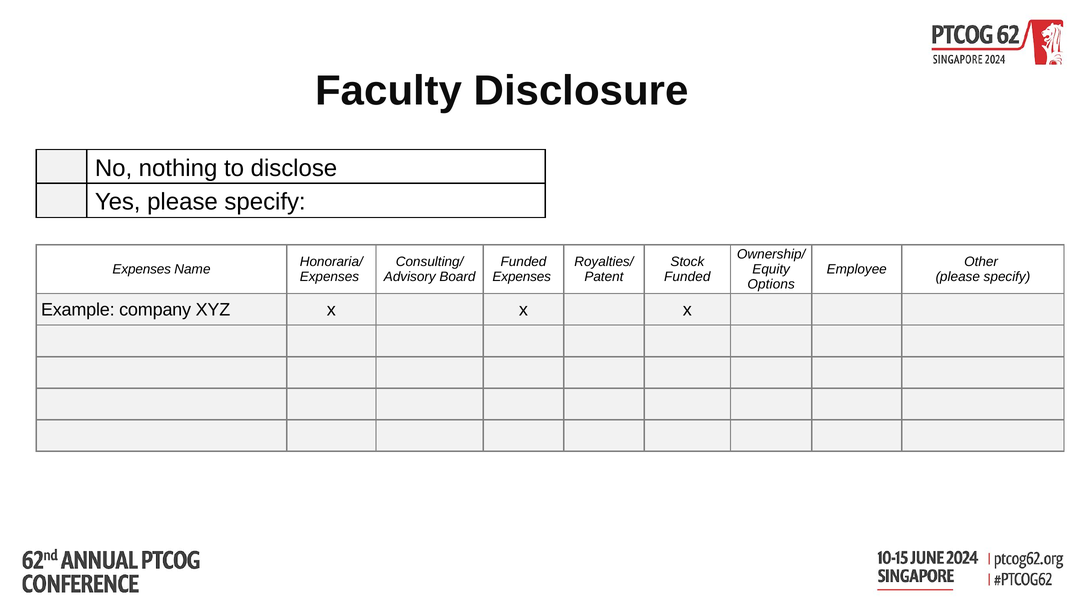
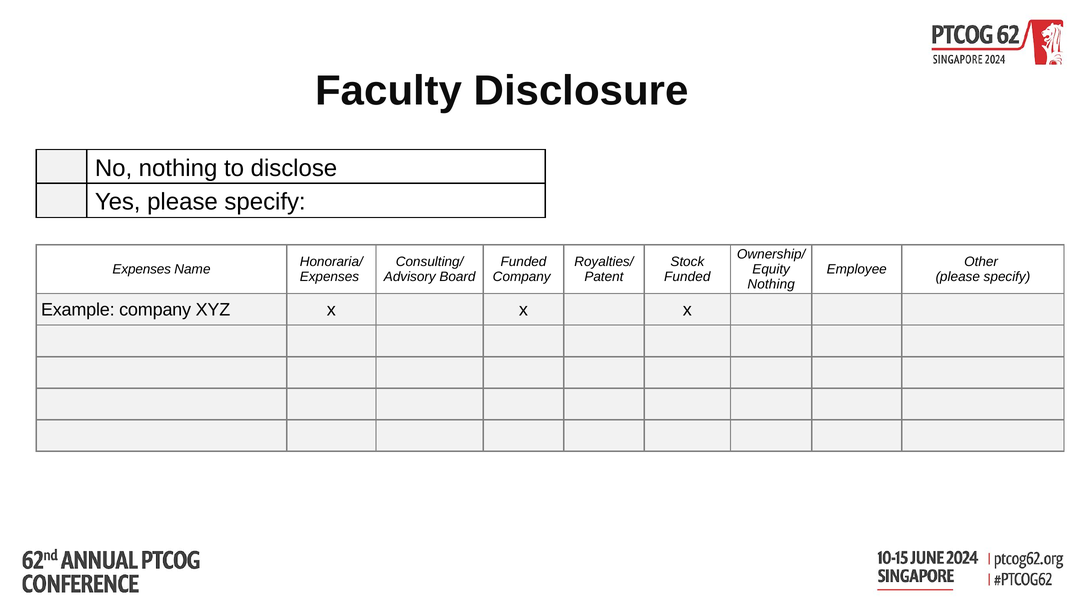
Expenses at (522, 277): Expenses -> Company
Options at (771, 284): Options -> Nothing
